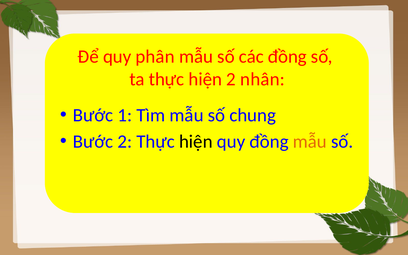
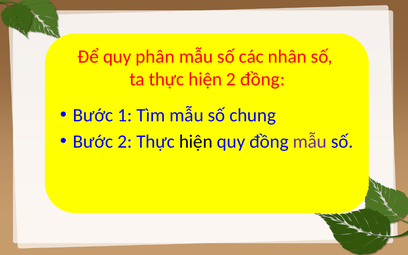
các đồng: đồng -> nhân
2 nhân: nhân -> đồng
mẫu at (310, 142) colour: orange -> purple
